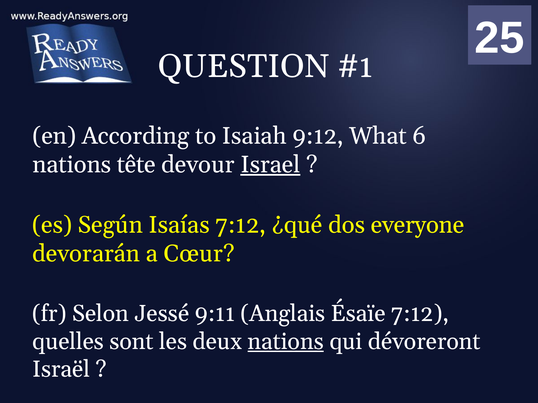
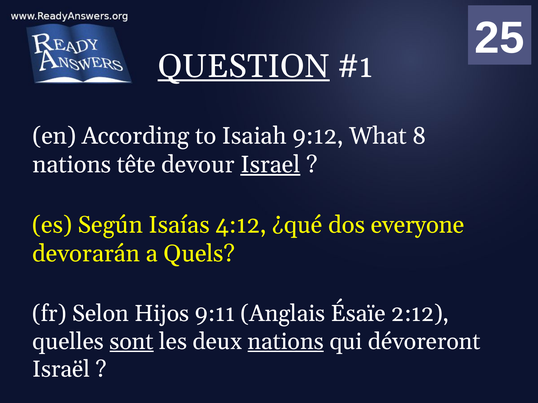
QUESTION underline: none -> present
6: 6 -> 8
Isaías 7:12: 7:12 -> 4:12
Cœur: Cœur -> Quels
Jessé: Jessé -> Hijos
Ésaïe 7:12: 7:12 -> 2:12
sont underline: none -> present
